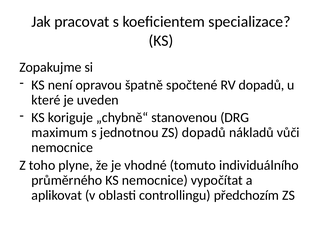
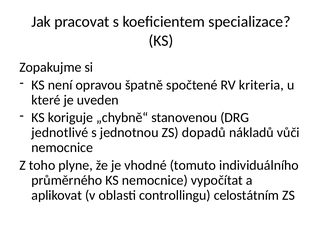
RV dopadů: dopadů -> kriteria
maximum: maximum -> jednotlivé
předchozím: předchozím -> celostátním
